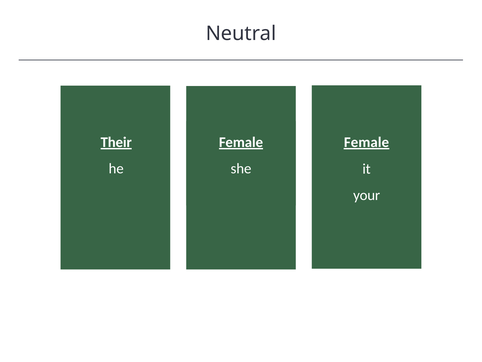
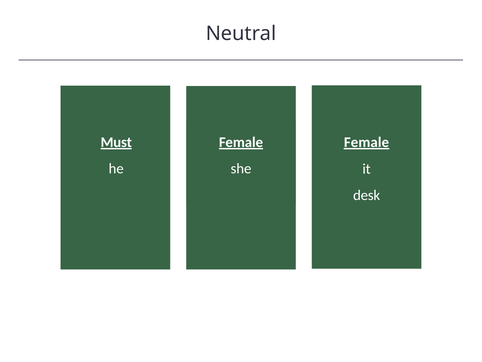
Their: Their -> Must
your: your -> desk
